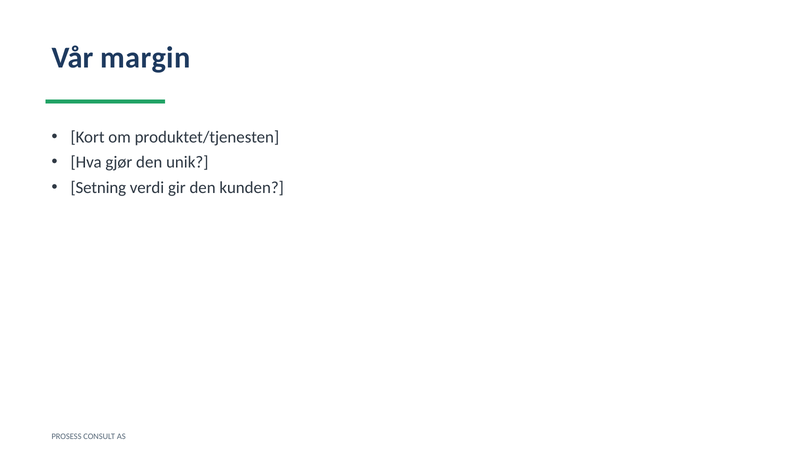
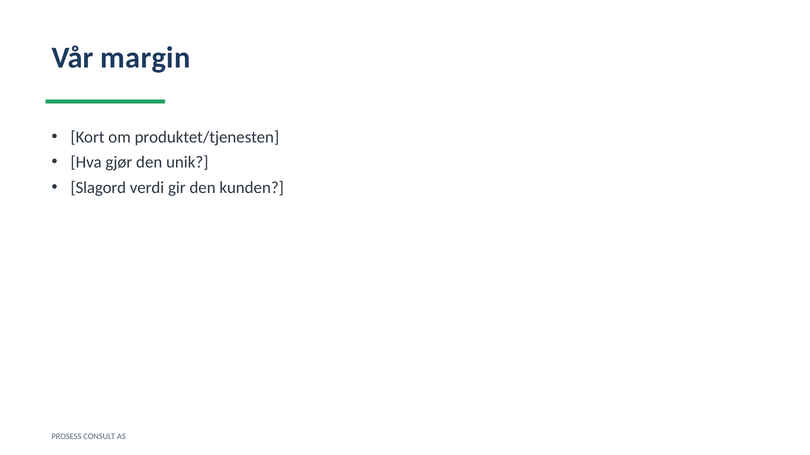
Setning: Setning -> Slagord
